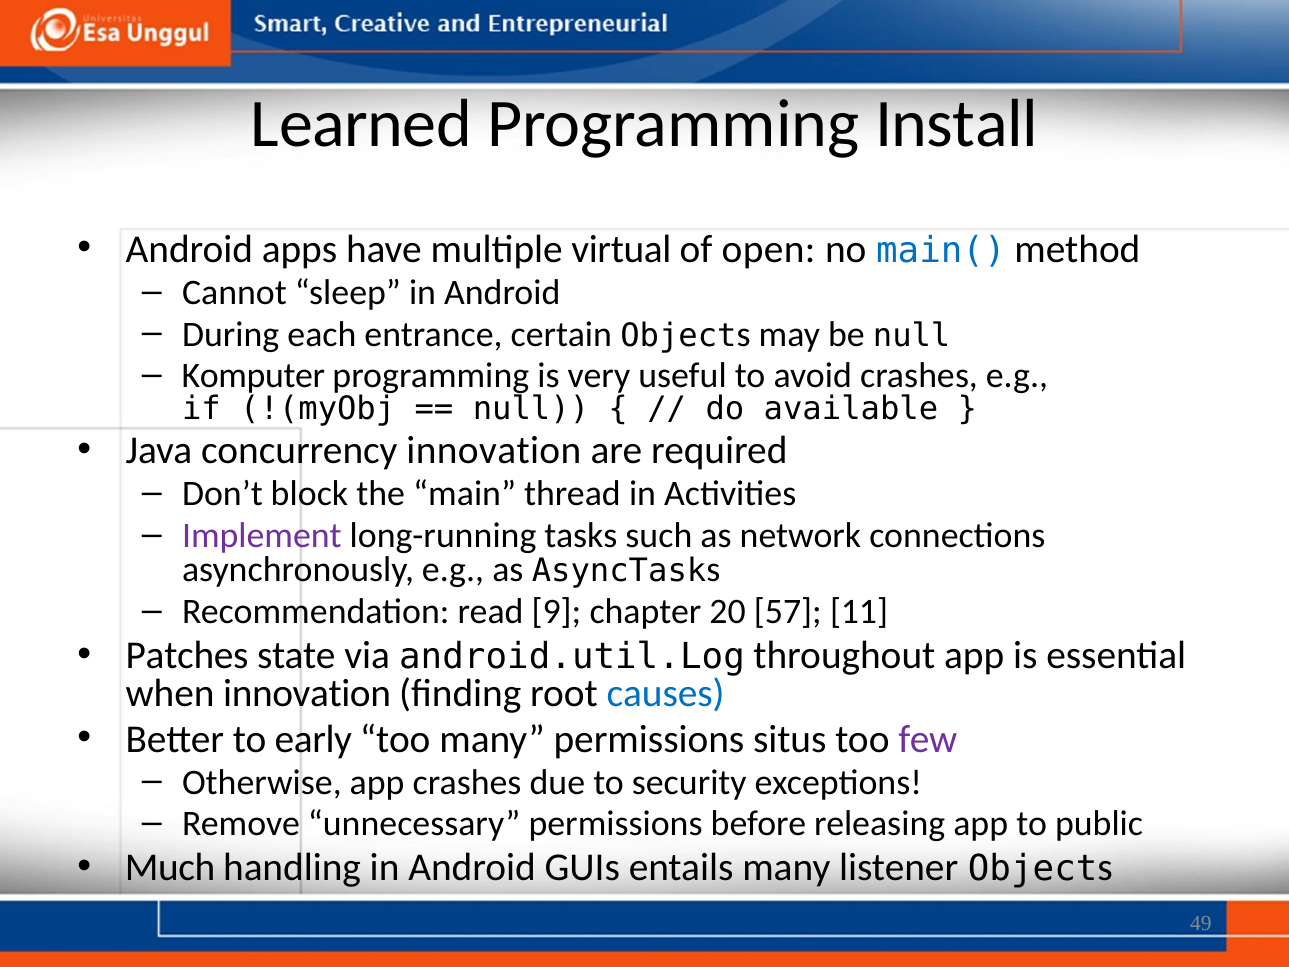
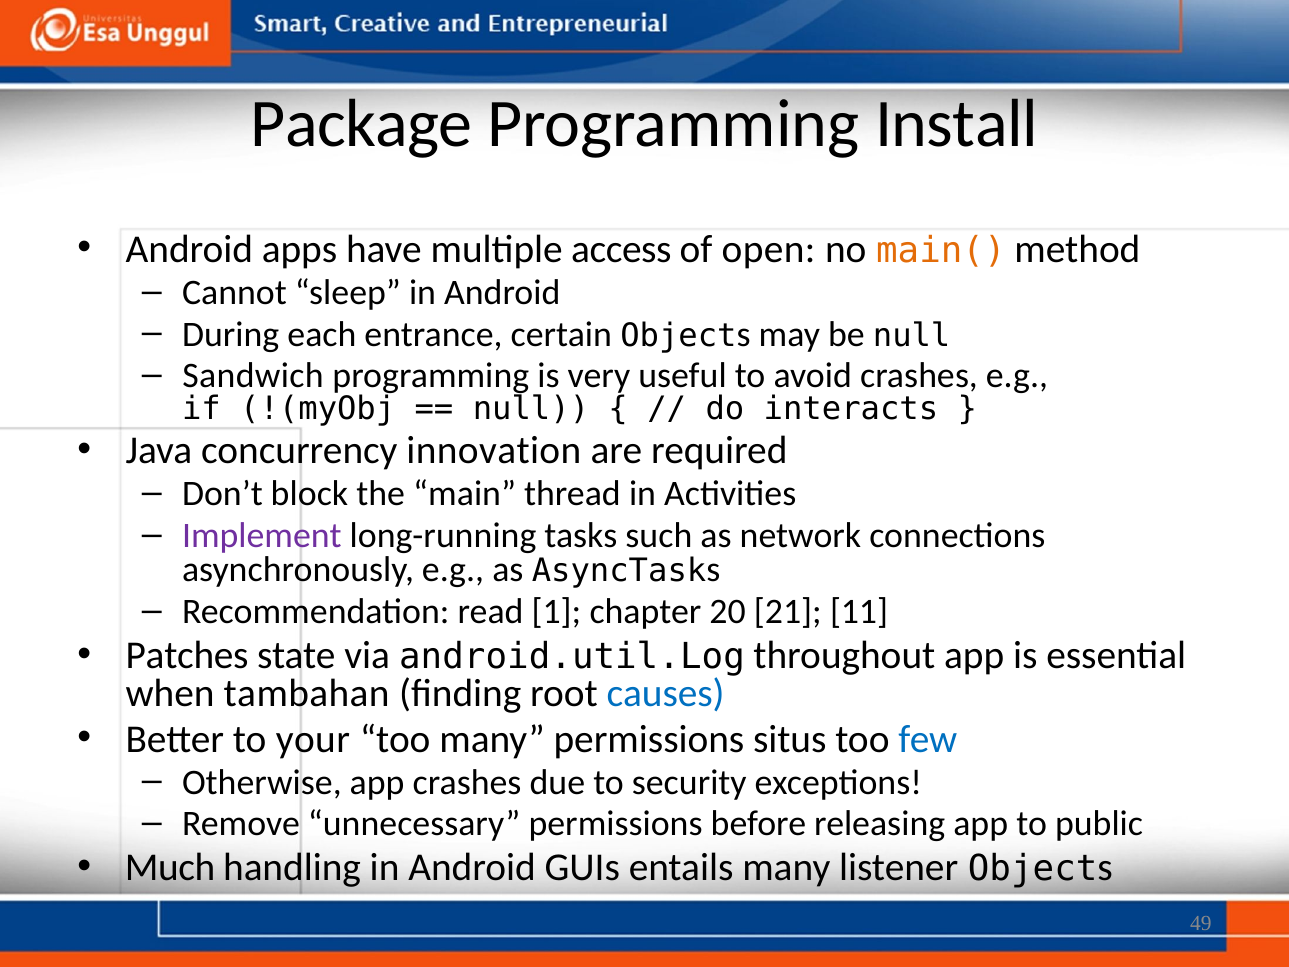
Learned: Learned -> Package
virtual: virtual -> access
main( colour: blue -> orange
Komputer: Komputer -> Sandwich
available: available -> interacts
9: 9 -> 1
57: 57 -> 21
when innovation: innovation -> tambahan
early: early -> your
few colour: purple -> blue
